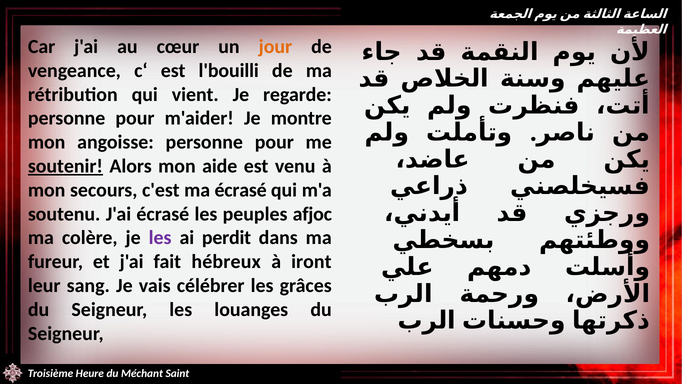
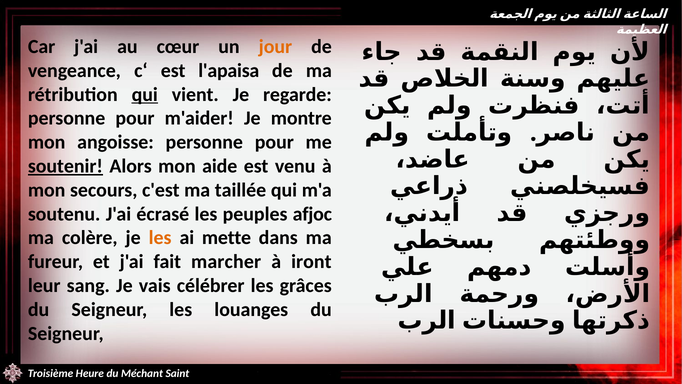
l'bouilli: l'bouilli -> l'apaisa
qui at (145, 94) underline: none -> present
ma écrasé: écrasé -> taillée
les at (160, 238) colour: purple -> orange
perdit: perdit -> mette
hébreux: hébreux -> marcher
